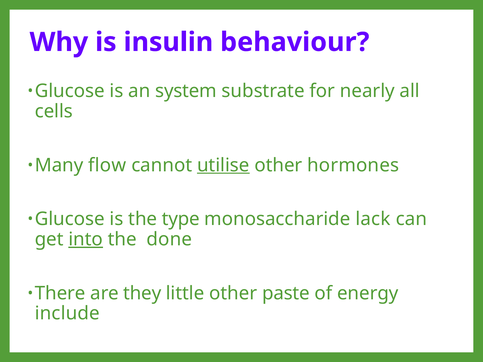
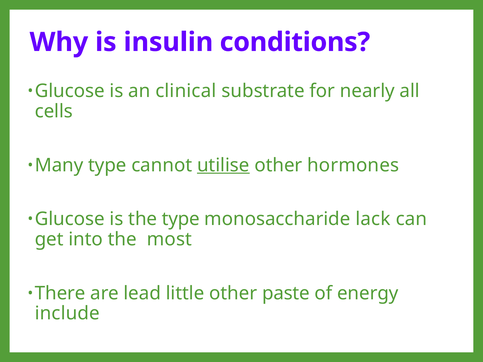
behaviour: behaviour -> conditions
system: system -> clinical
Many flow: flow -> type
into underline: present -> none
done: done -> most
they: they -> lead
